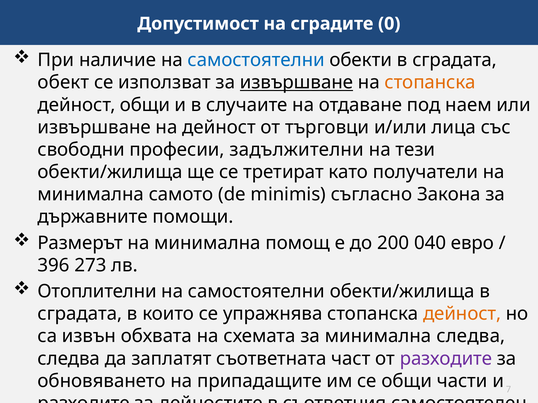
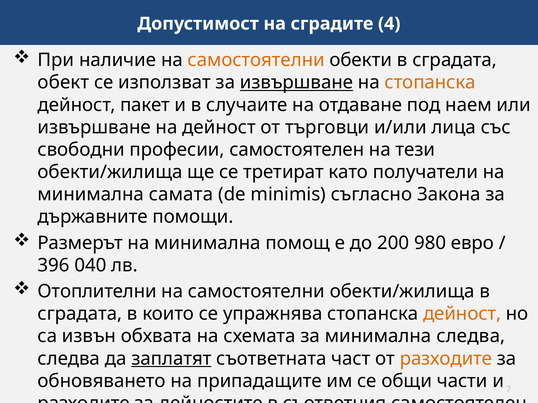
0: 0 -> 4
самостоятелни at (256, 60) colour: blue -> orange
дейност общи: общи -> пакет
професии задължителни: задължителни -> самостоятелен
самото: самото -> самата
040: 040 -> 980
273: 273 -> 040
заплатят underline: none -> present
разходите at (446, 359) colour: purple -> orange
